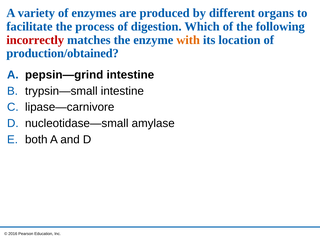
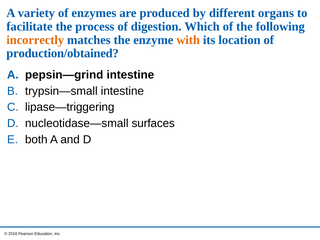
incorrectly colour: red -> orange
lipase—carnivore: lipase—carnivore -> lipase—triggering
amylase: amylase -> surfaces
